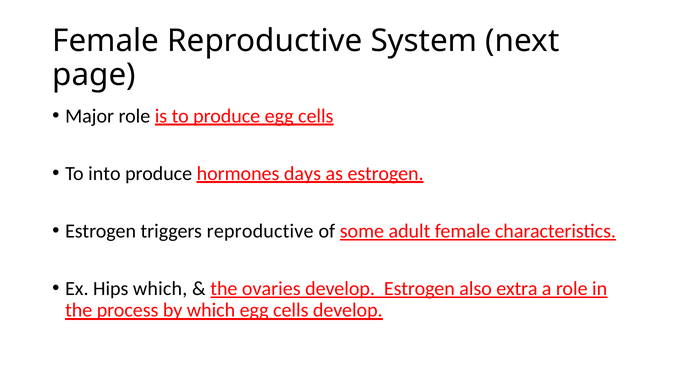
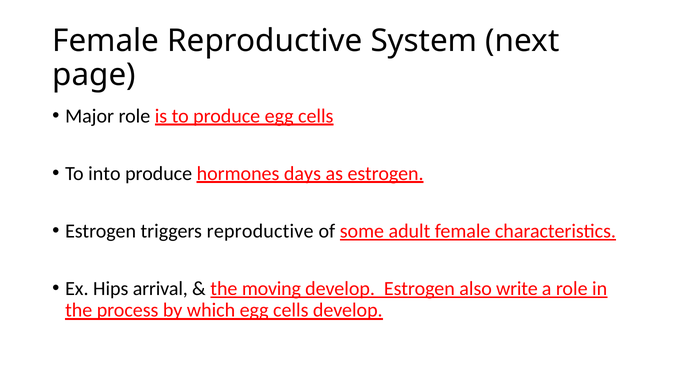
Hips which: which -> arrival
ovaries: ovaries -> moving
extra: extra -> write
